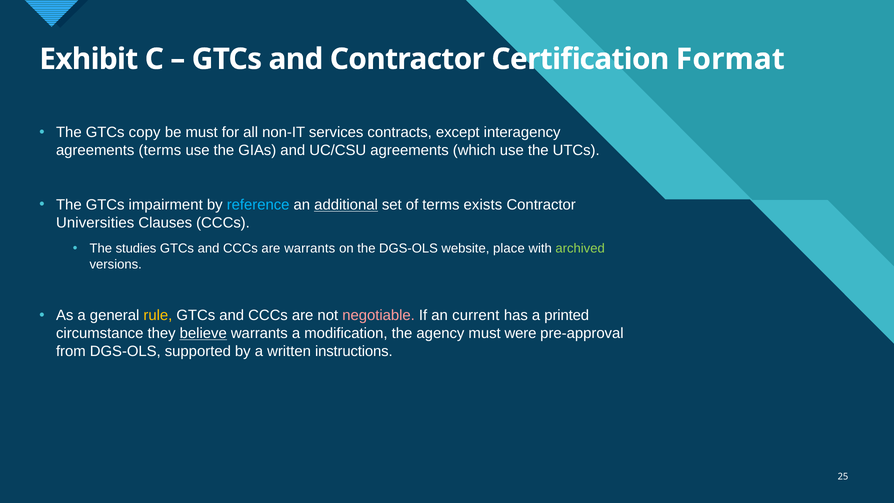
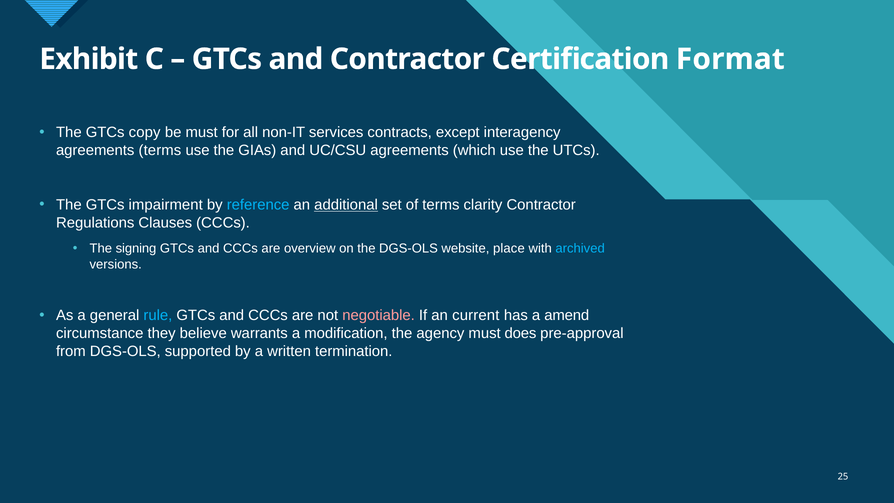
exists: exists -> clarity
Universities: Universities -> Regulations
studies: studies -> signing
are warrants: warrants -> overview
archived colour: light green -> light blue
rule colour: yellow -> light blue
printed: printed -> amend
believe underline: present -> none
were: were -> does
instructions: instructions -> termination
